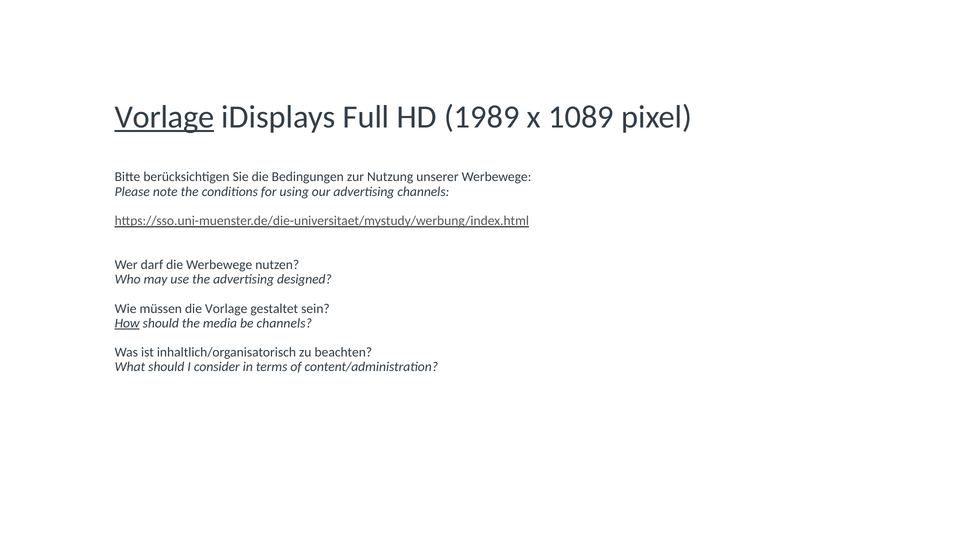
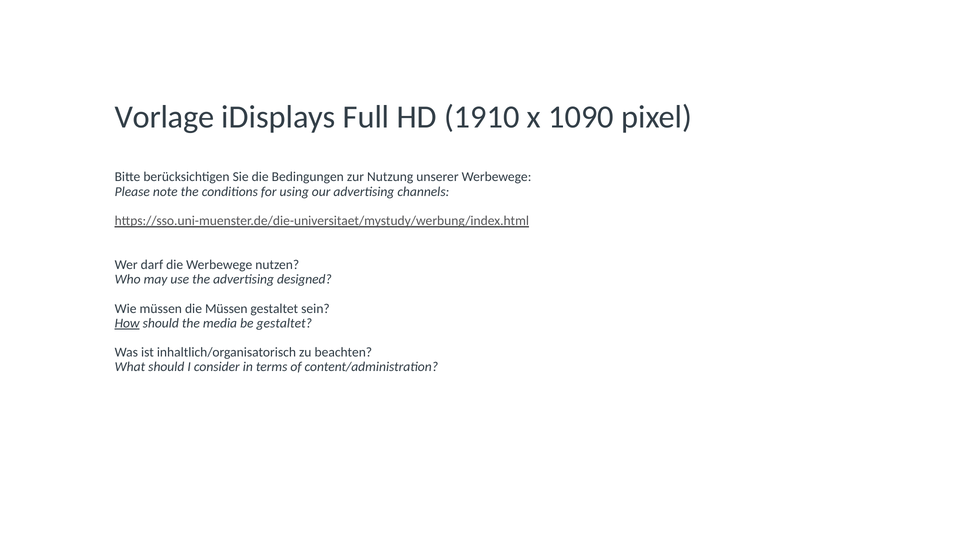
Vorlage at (165, 117) underline: present -> none
1989: 1989 -> 1910
1089: 1089 -> 1090
die Vorlage: Vorlage -> Müssen
be channels: channels -> gestaltet
